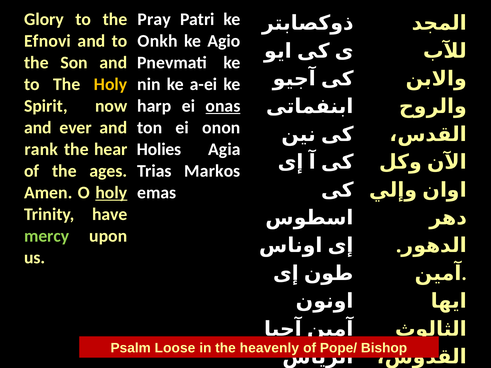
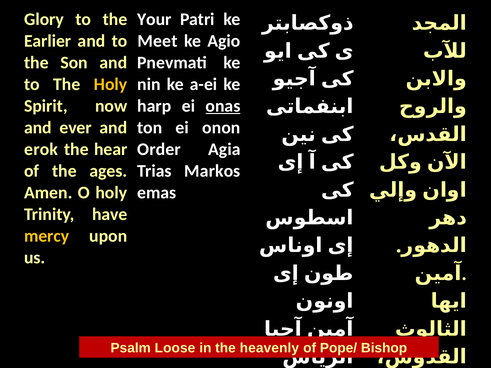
Pray: Pray -> Your
Efnovi: Efnovi -> Earlier
Onkh: Onkh -> Meet
rank: rank -> erok
Holies: Holies -> Order
holy at (111, 193) underline: present -> none
mercy colour: light green -> yellow
